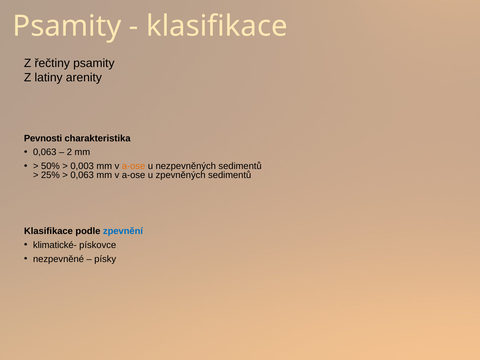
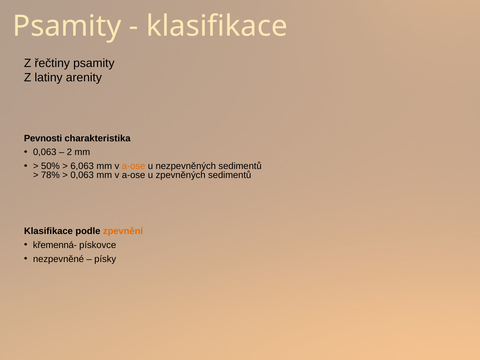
0,003: 0,003 -> 6,063
25%: 25% -> 78%
zpevnění colour: blue -> orange
klimatické-: klimatické- -> křemenná-
